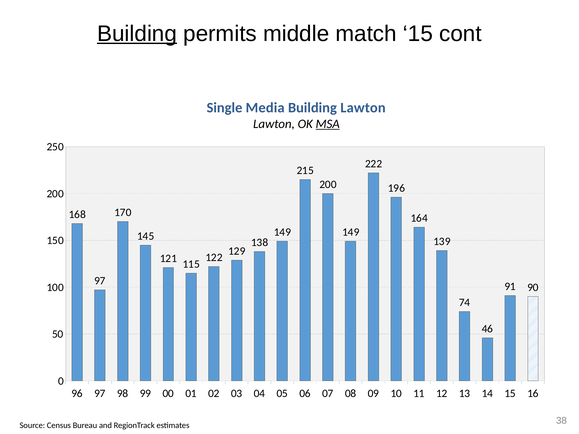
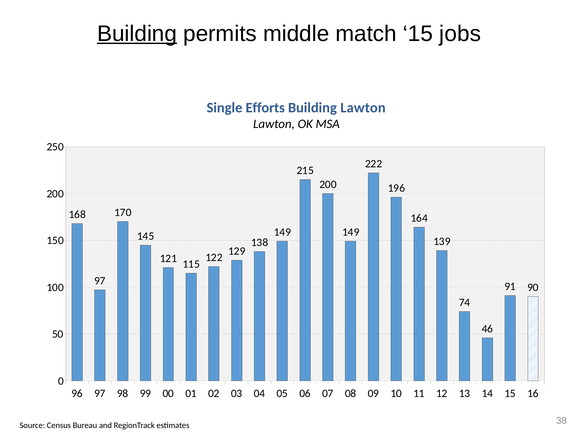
cont: cont -> jobs
Media: Media -> Efforts
MSA underline: present -> none
